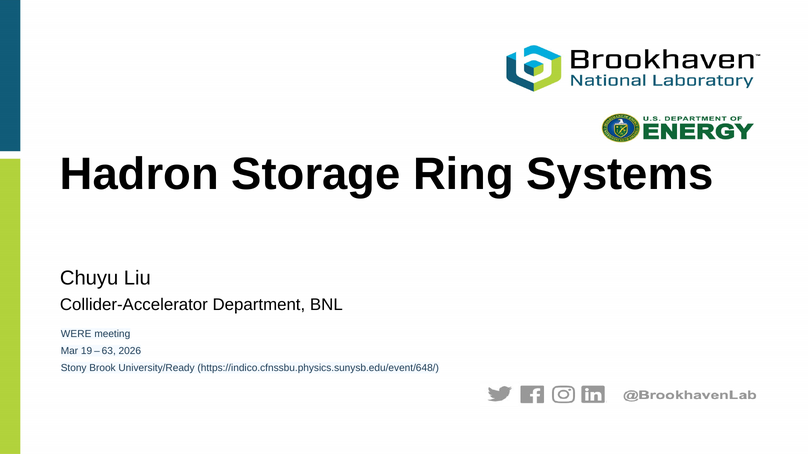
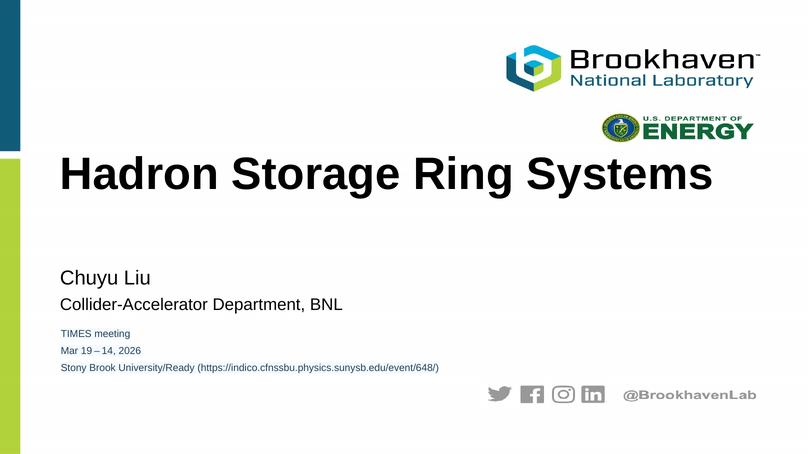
WERE: WERE -> TIMES
63: 63 -> 14
